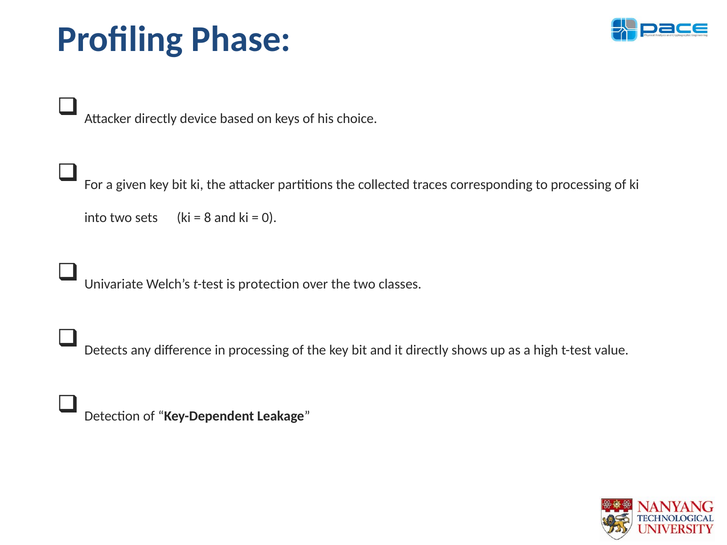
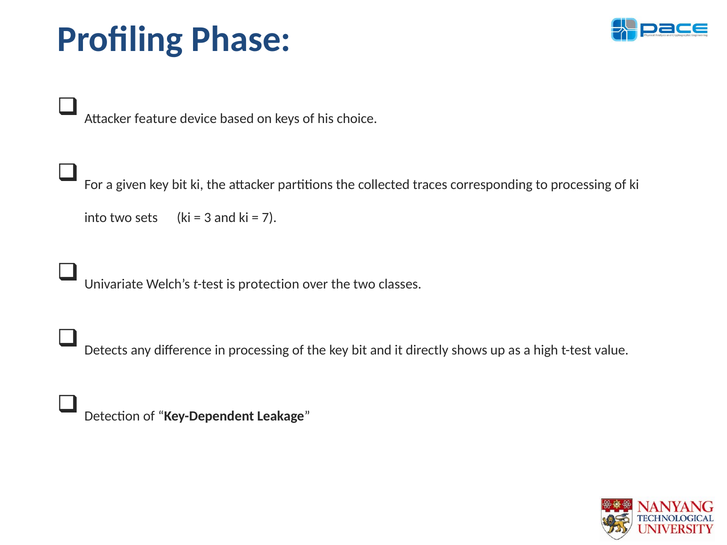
Attacker directly: directly -> feature
8: 8 -> 3
0: 0 -> 7
